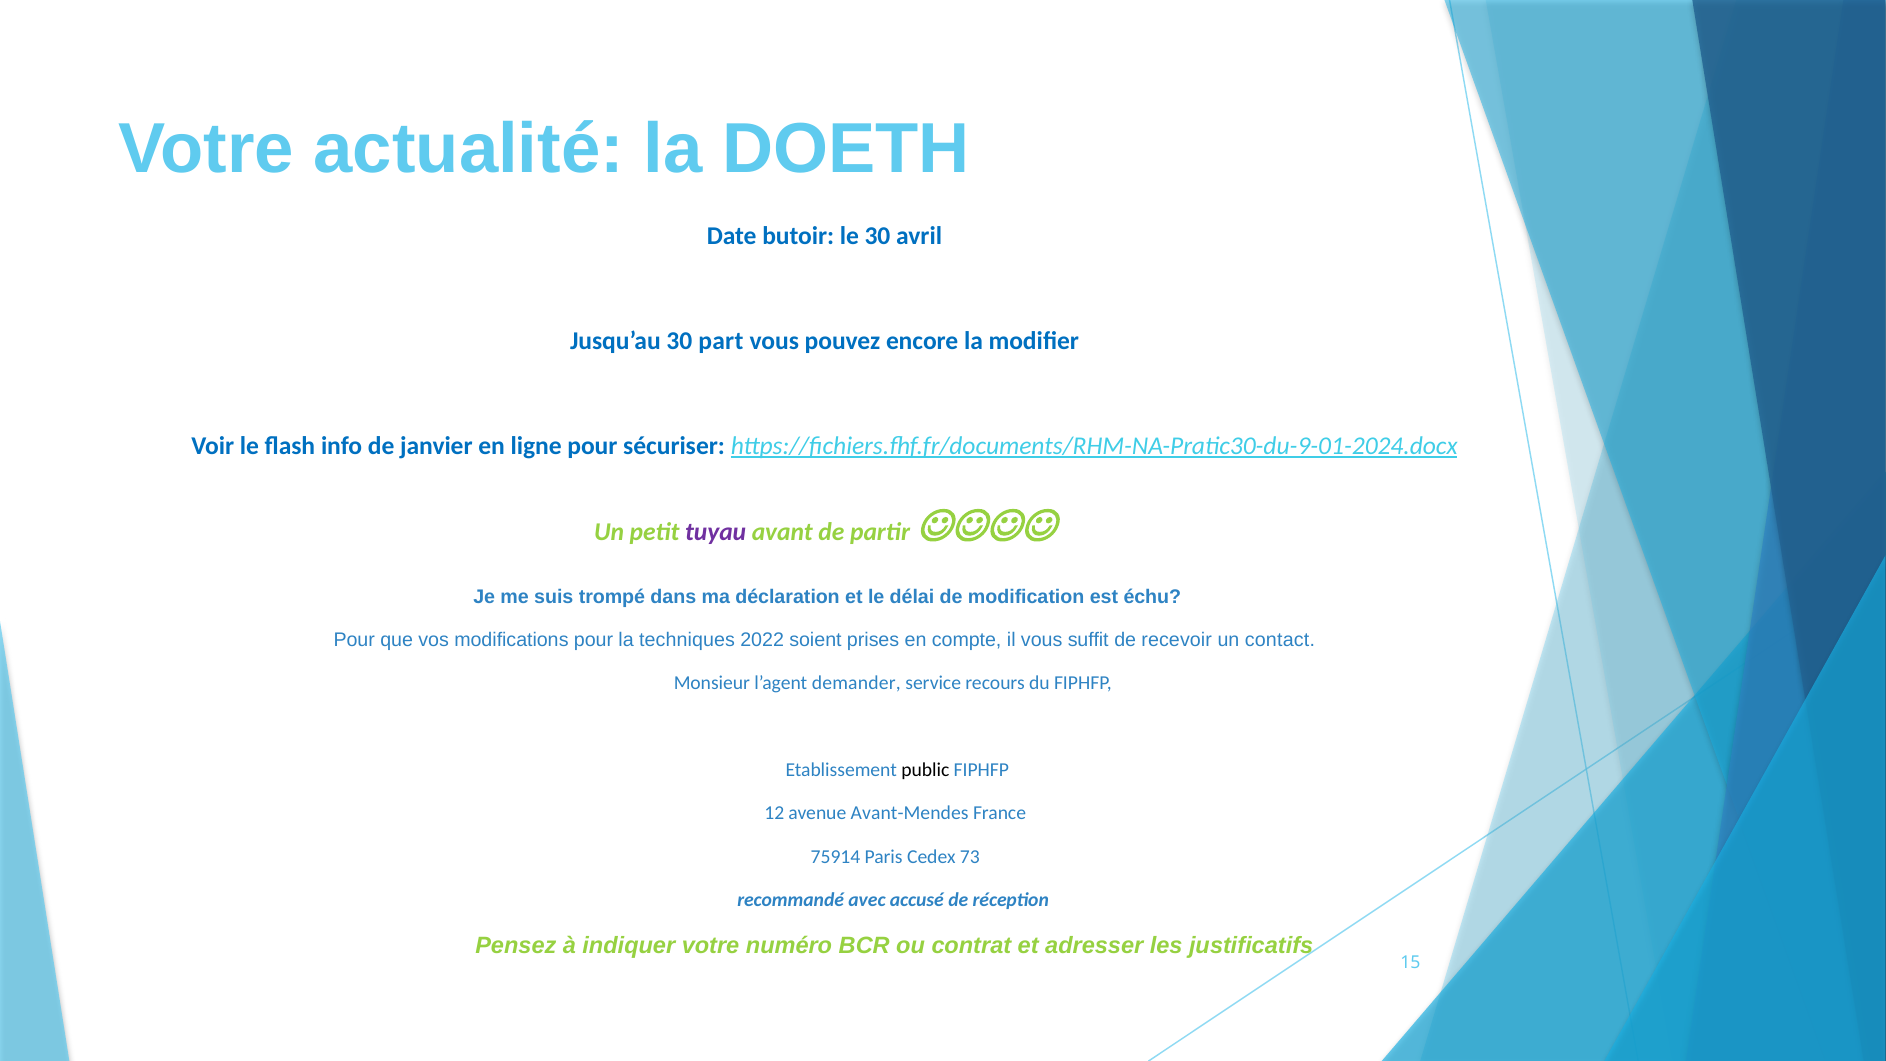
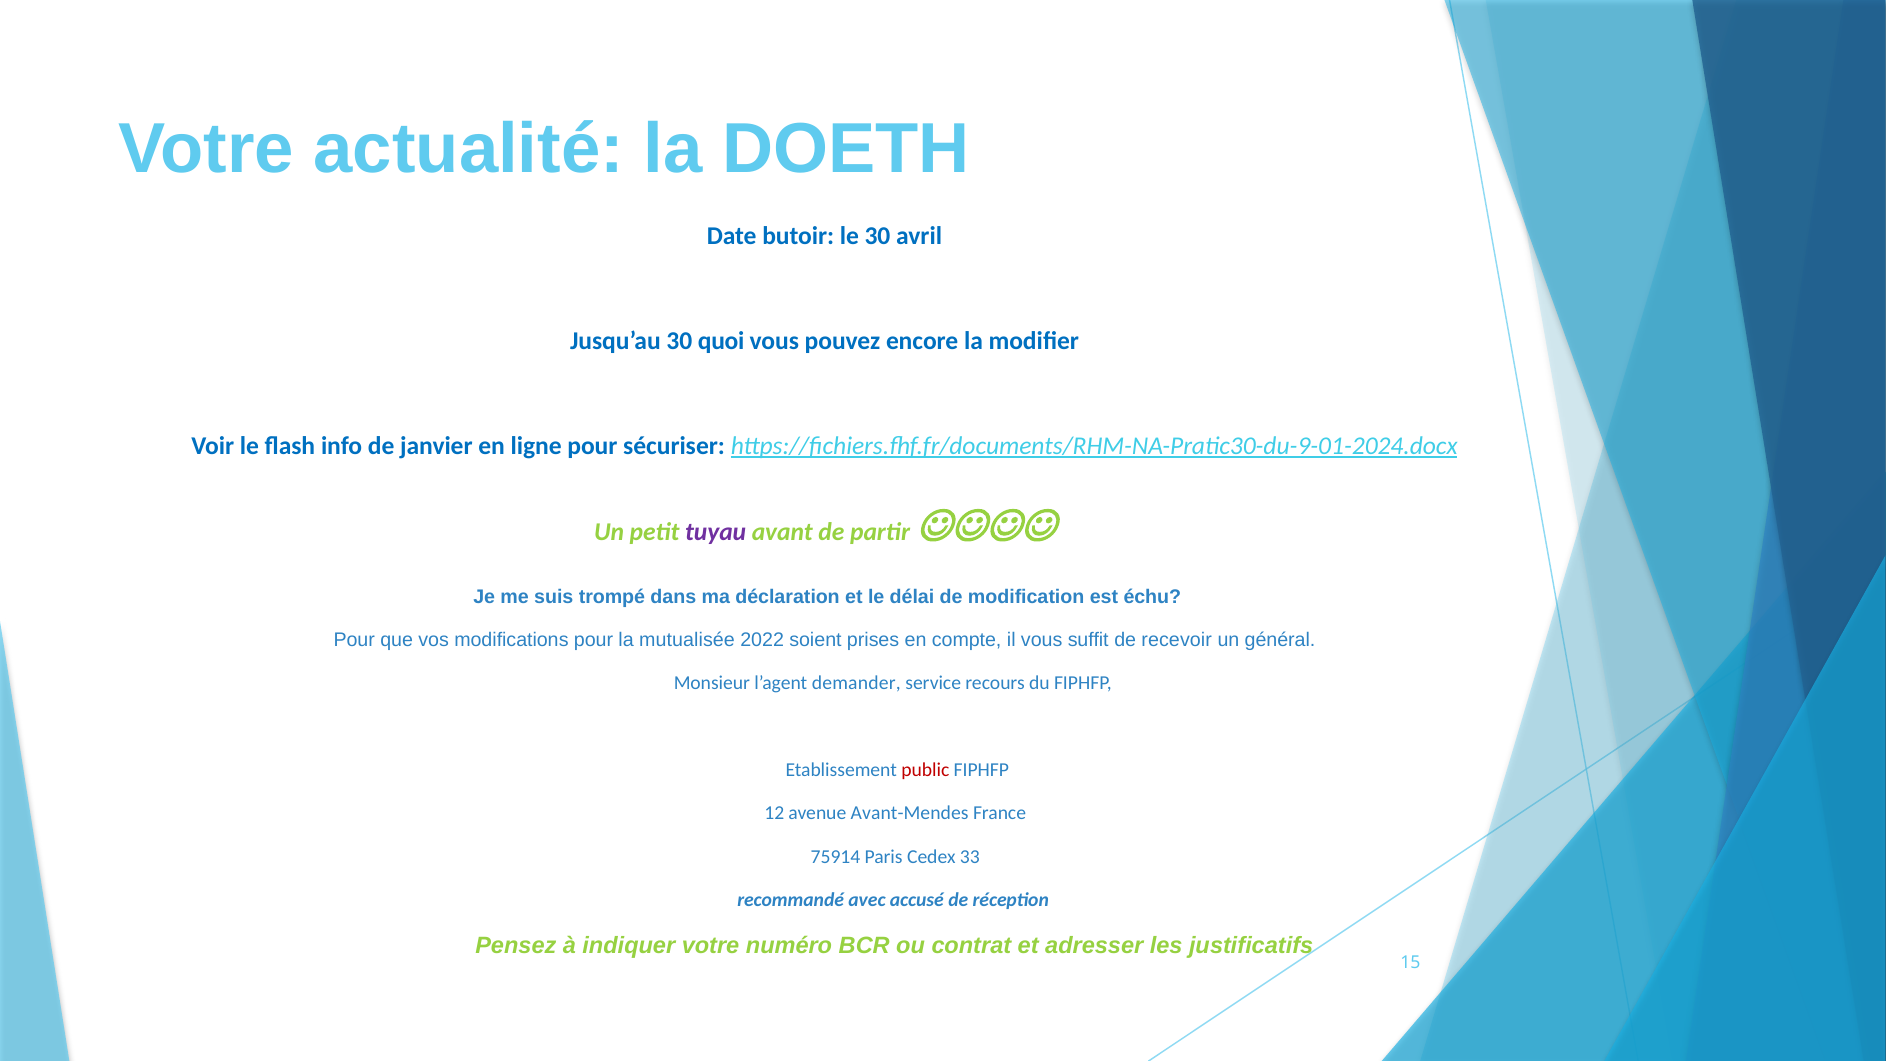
part: part -> quoi
techniques: techniques -> mutualisée
contact: contact -> général
public colour: black -> red
73: 73 -> 33
